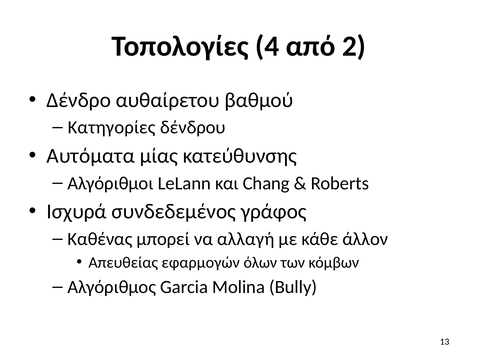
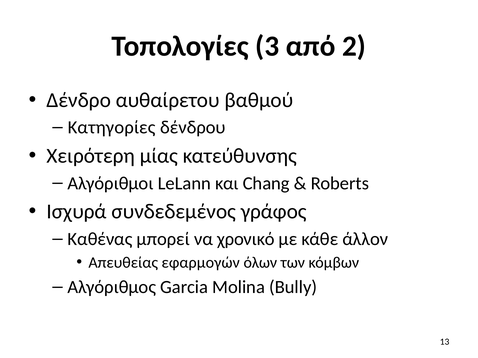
4: 4 -> 3
Αυτόματα: Αυτόματα -> Χειρότερη
αλλαγή: αλλαγή -> χρονικό
